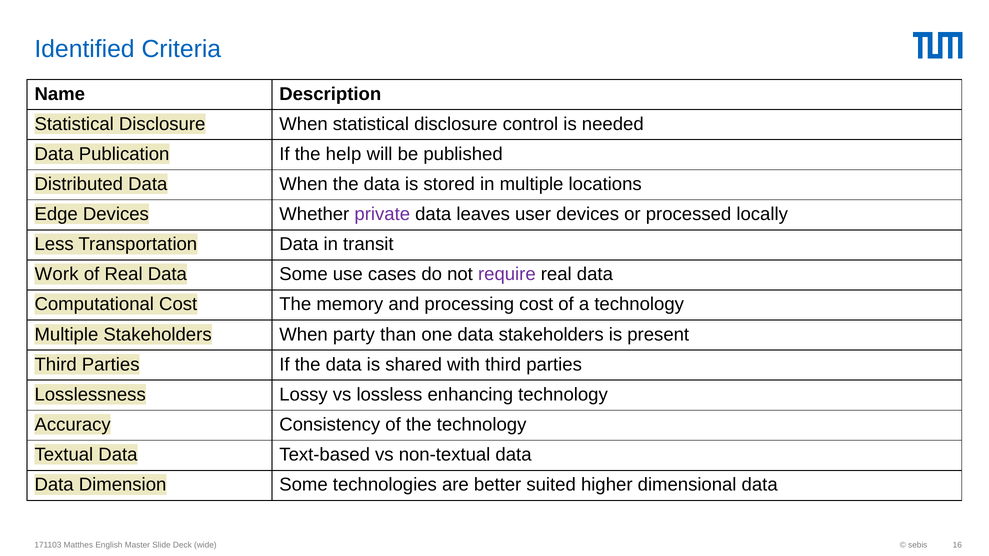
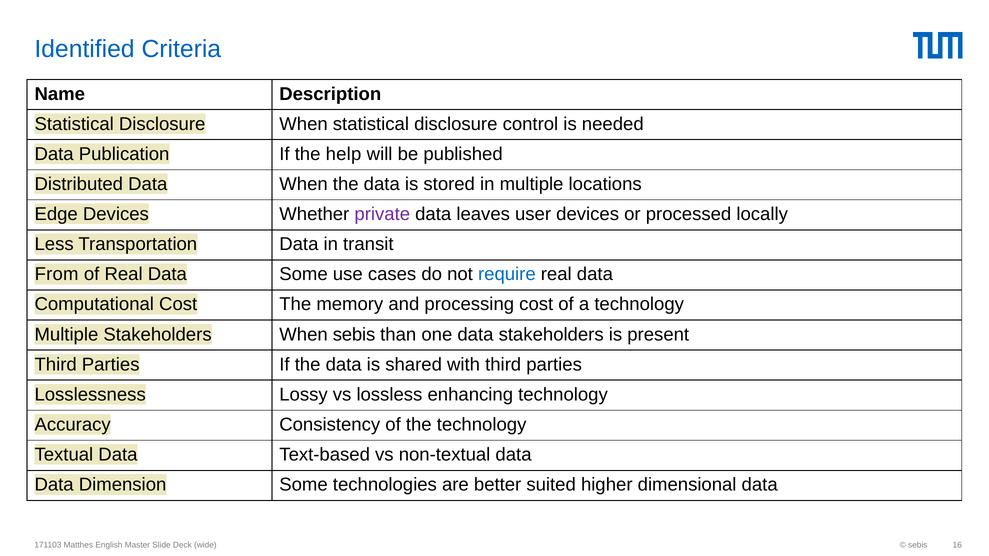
Work: Work -> From
require colour: purple -> blue
When party: party -> sebis
